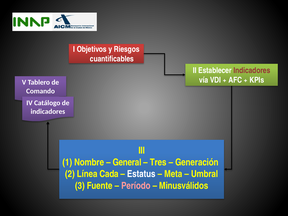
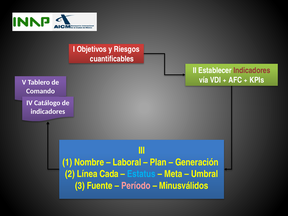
General: General -> Laboral
Tres: Tres -> Plan
Estatus colour: white -> light blue
